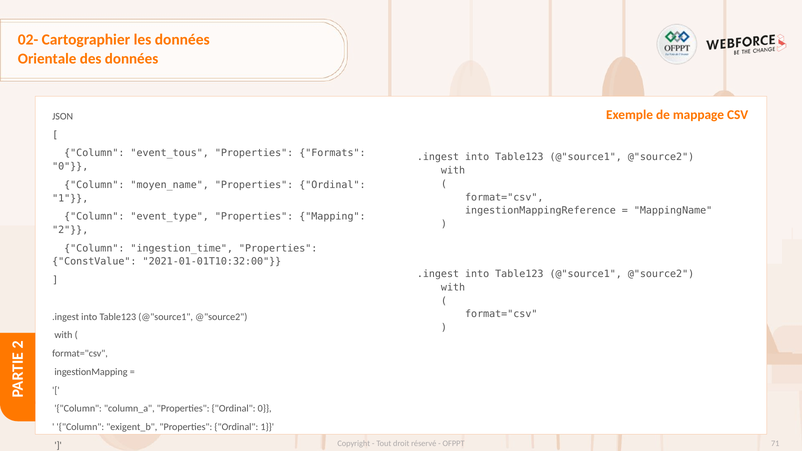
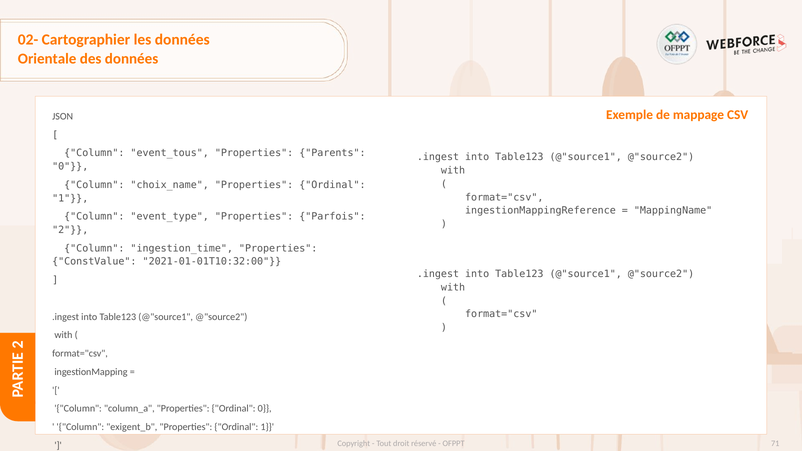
Formats: Formats -> Parents
moyen_name: moyen_name -> choix_name
Mapping: Mapping -> Parfois
